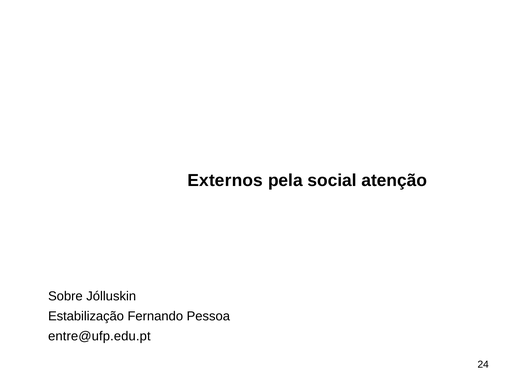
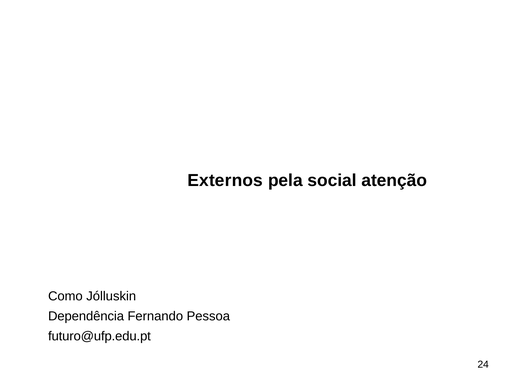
Sobre: Sobre -> Como
Estabilização: Estabilização -> Dependência
entre@ufp.edu.pt: entre@ufp.edu.pt -> futuro@ufp.edu.pt
